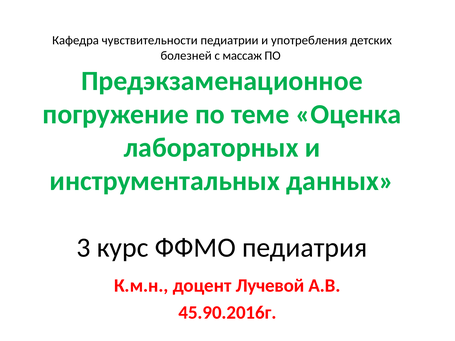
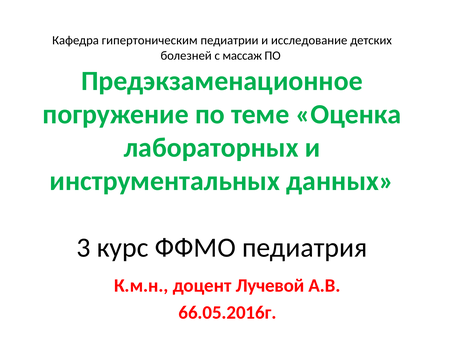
чувствительности: чувствительности -> гипертоническим
употребления: употребления -> исследование
45.90.2016г: 45.90.2016г -> 66.05.2016г
